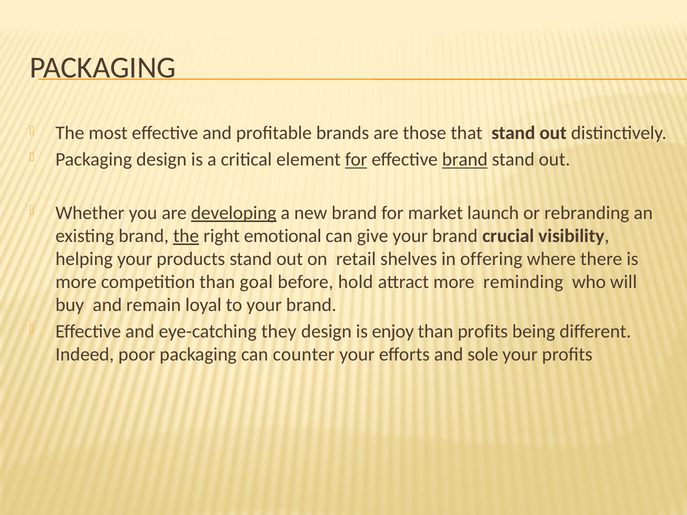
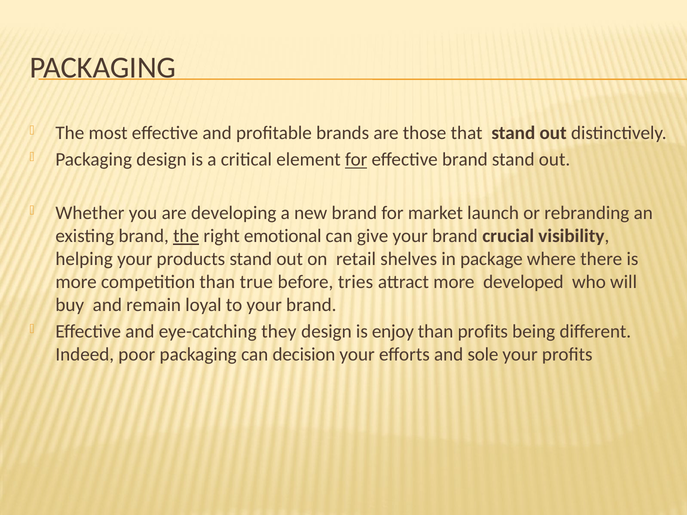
brand at (465, 160) underline: present -> none
developing underline: present -> none
offering: offering -> package
goal: goal -> true
hold: hold -> tries
reminding: reminding -> developed
counter: counter -> decision
